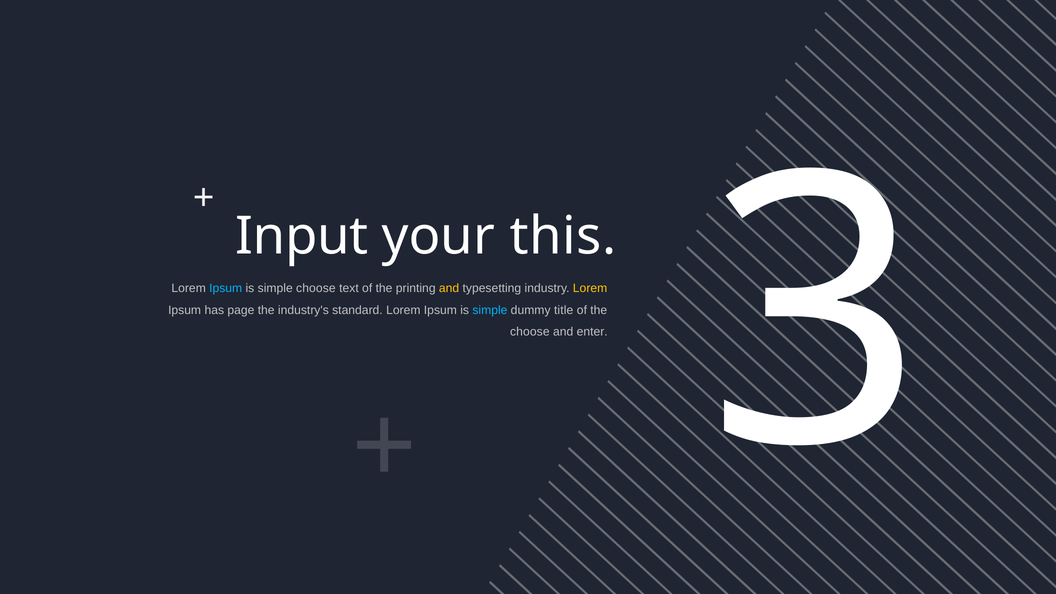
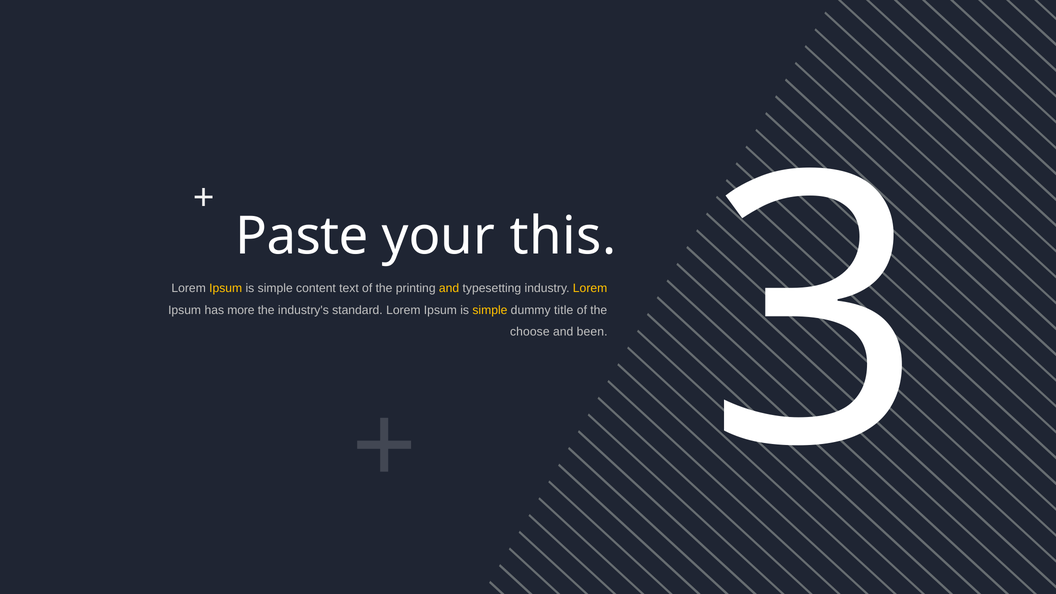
Input: Input -> Paste
Ipsum at (226, 288) colour: light blue -> yellow
simple choose: choose -> content
page: page -> more
simple at (490, 310) colour: light blue -> yellow
enter: enter -> been
